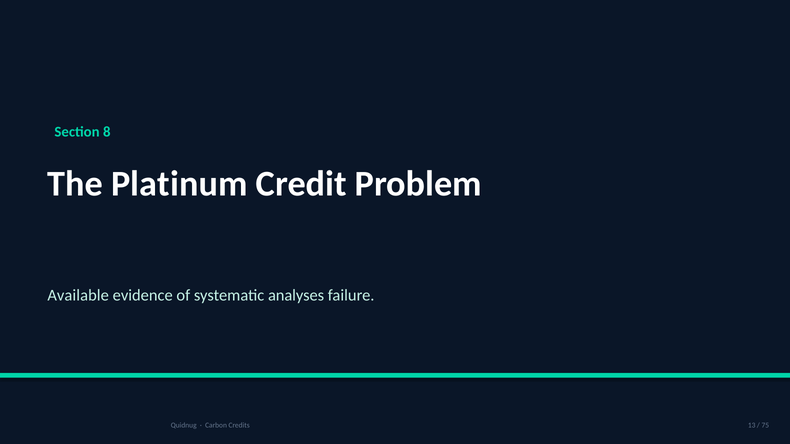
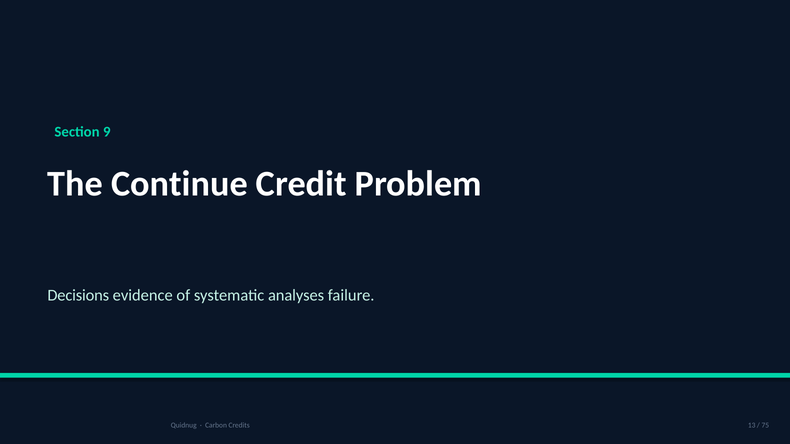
8: 8 -> 9
Platinum: Platinum -> Continue
Available: Available -> Decisions
